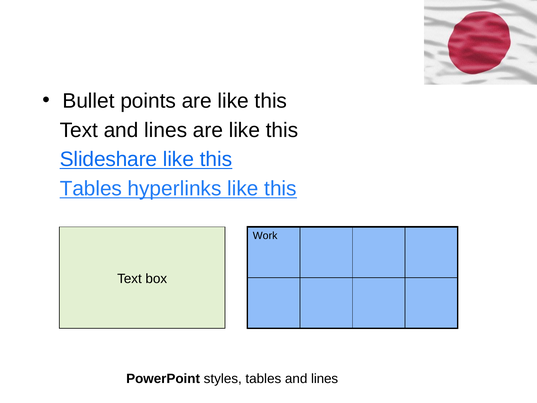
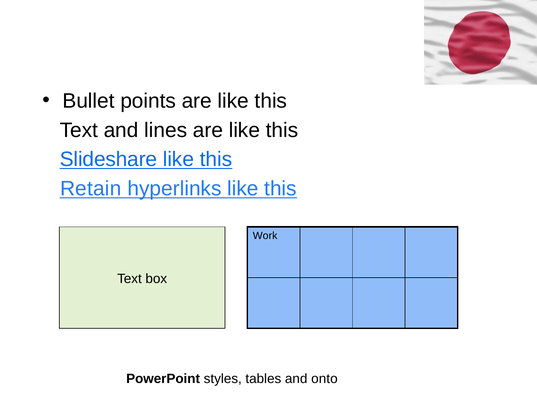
Tables at (91, 189): Tables -> Retain
tables and lines: lines -> onto
